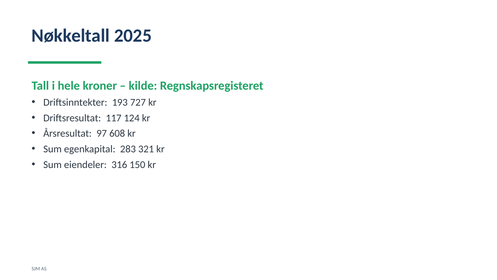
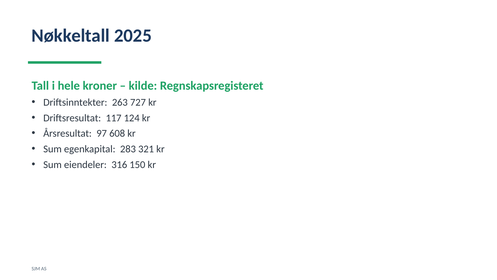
193: 193 -> 263
